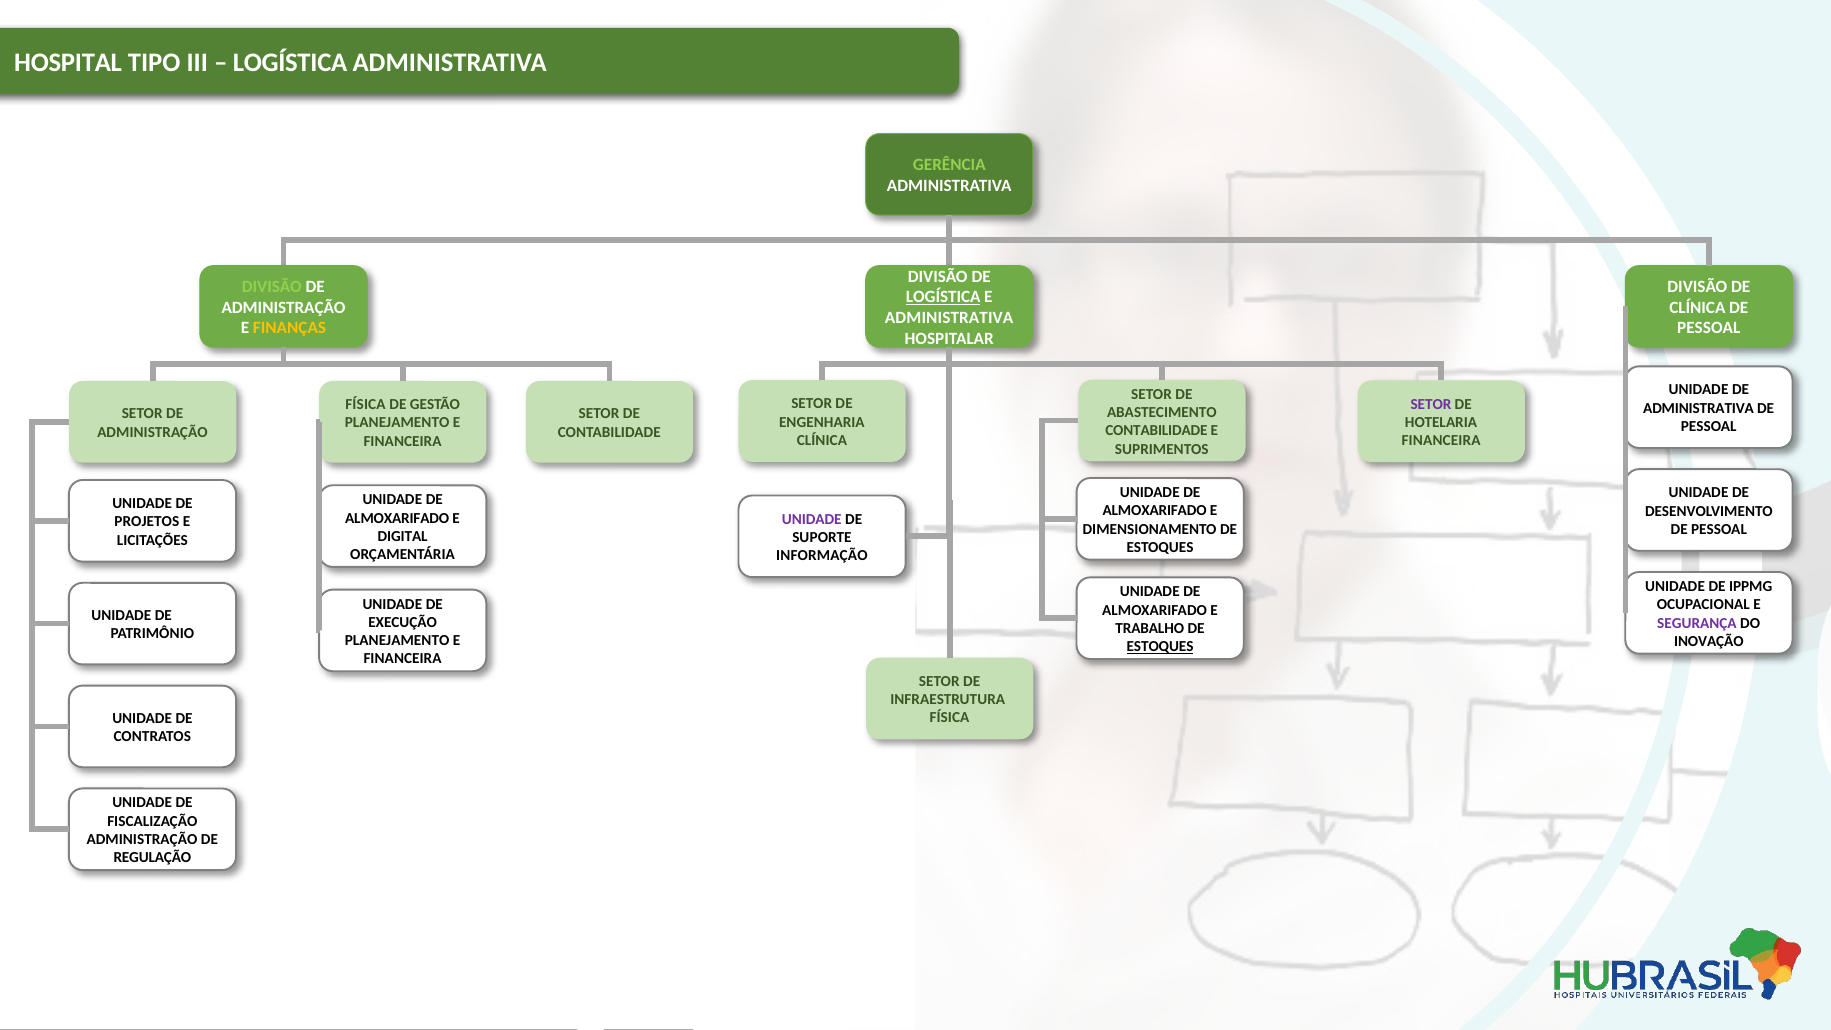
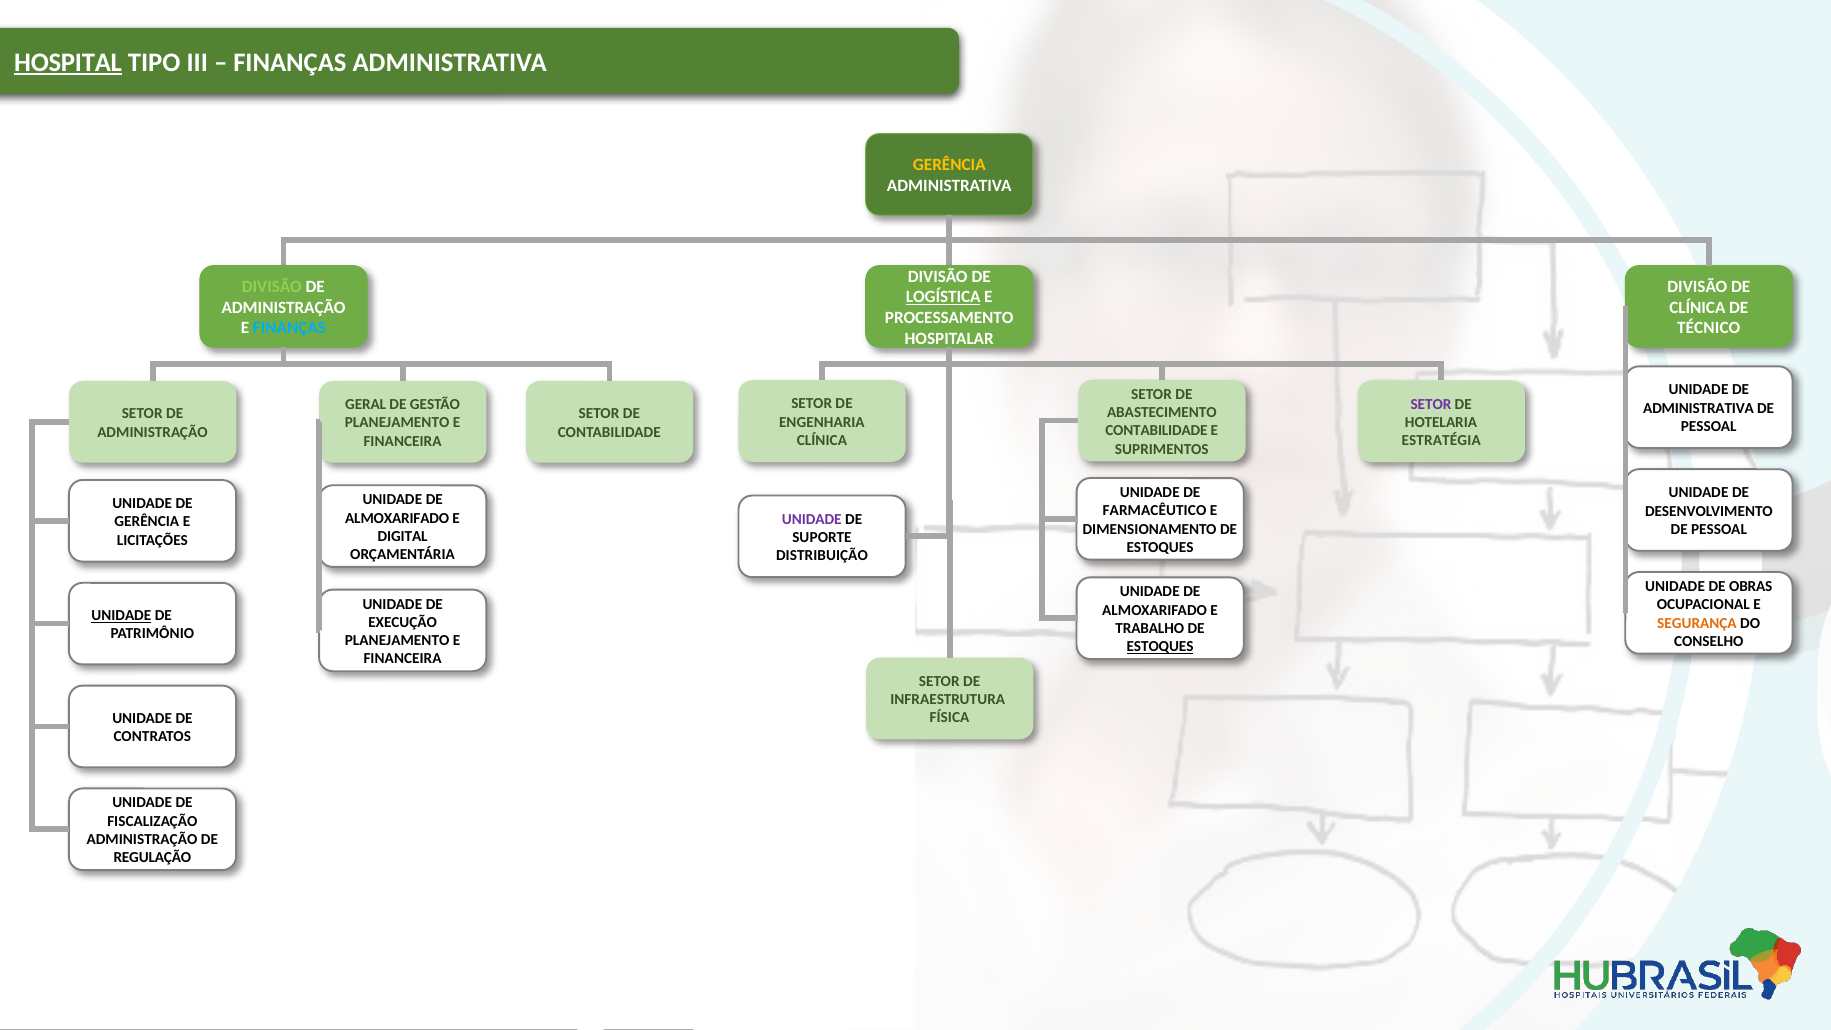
HOSPITAL underline: none -> present
LOGÍSTICA at (290, 63): LOGÍSTICA -> FINANÇAS
GERÊNCIA at (949, 165) colour: light green -> yellow
ADMINISTRATIVA at (949, 318): ADMINISTRATIVA -> PROCESSAMENTO
FINANÇAS at (290, 328) colour: yellow -> light blue
PESSOAL at (1709, 328): PESSOAL -> TÉCNICO
FÍSICA at (366, 405): FÍSICA -> GERAL
FINANCEIRA at (1441, 441): FINANCEIRA -> ESTRATÉGIA
ALMOXARIFADO at (1155, 511): ALMOXARIFADO -> FARMACÊUTICO
PROJETOS at (147, 522): PROJETOS -> GERÊNCIA
INFORMAÇÃO: INFORMAÇÃO -> DISTRIBUIÇÃO
IPPMG: IPPMG -> OBRAS
UNIDADE at (121, 616) underline: none -> present
SEGURANÇA colour: purple -> orange
INOVAÇÃO: INOVAÇÃO -> CONSELHO
